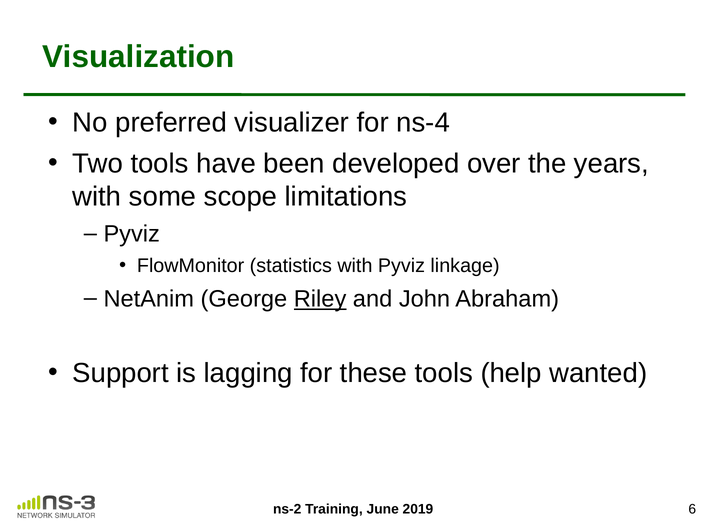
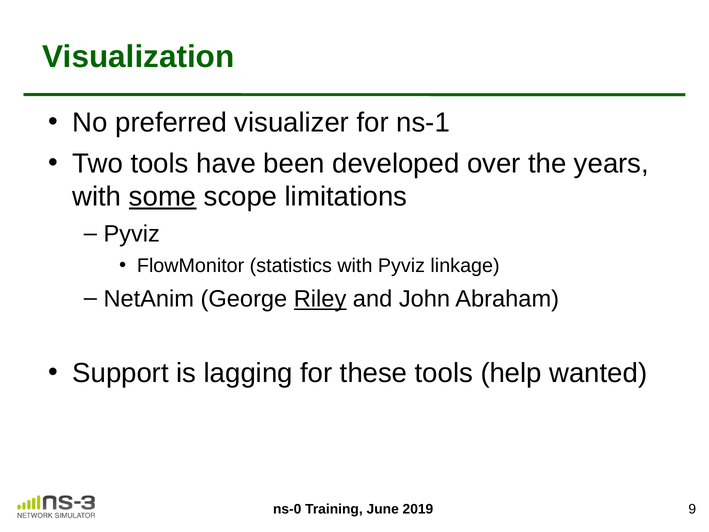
ns-4: ns-4 -> ns-1
some underline: none -> present
ns-2: ns-2 -> ns-0
6: 6 -> 9
